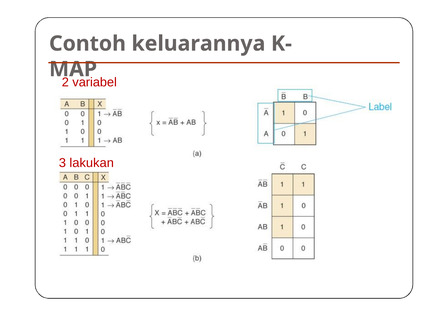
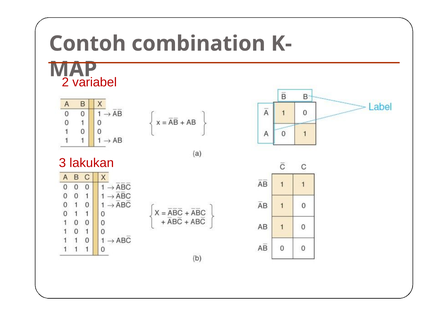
keluarannya: keluarannya -> combination
